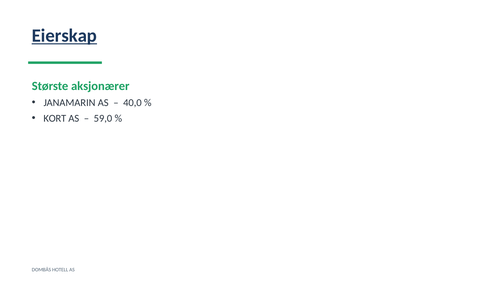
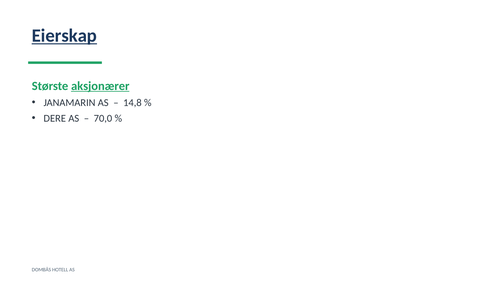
aksjonærer underline: none -> present
40,0: 40,0 -> 14,8
KORT: KORT -> DERE
59,0: 59,0 -> 70,0
